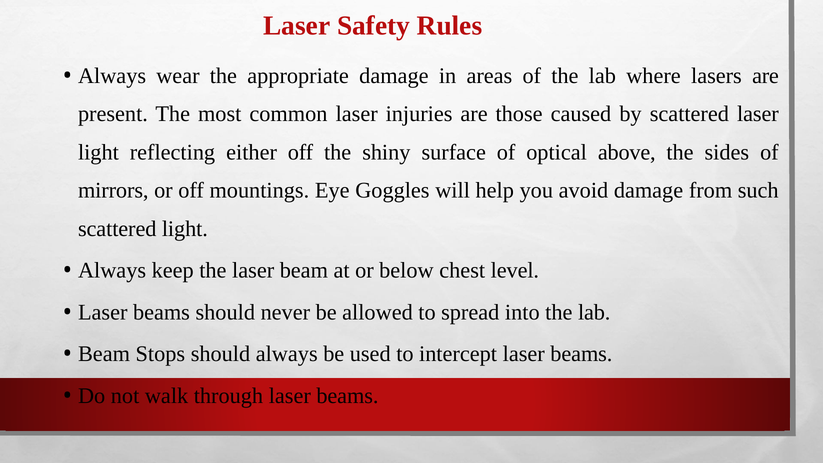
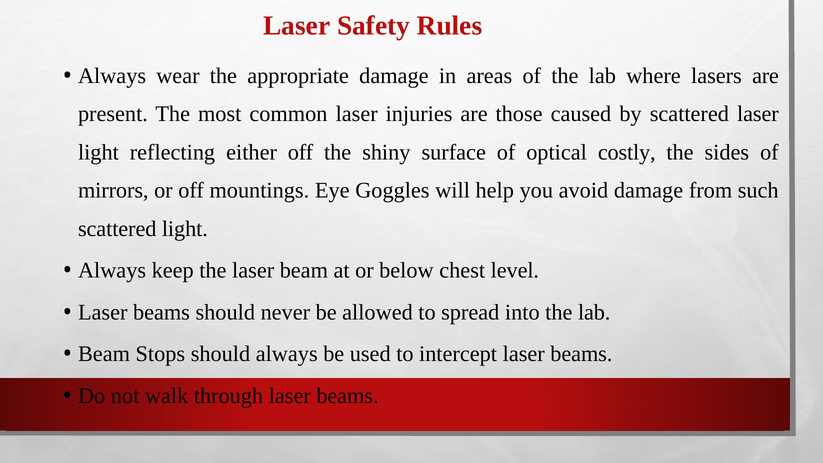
above: above -> costly
